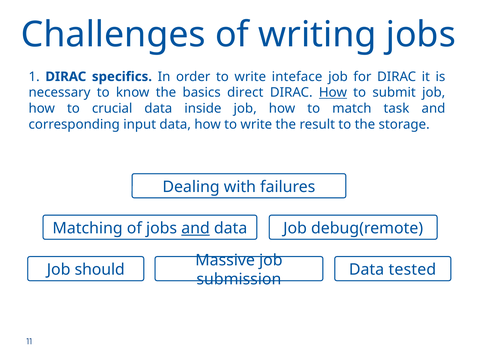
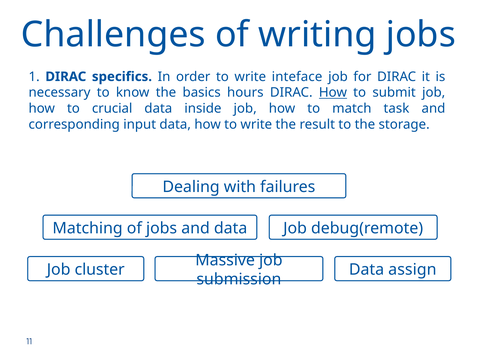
direct: direct -> hours
and at (196, 228) underline: present -> none
should: should -> cluster
tested: tested -> assign
